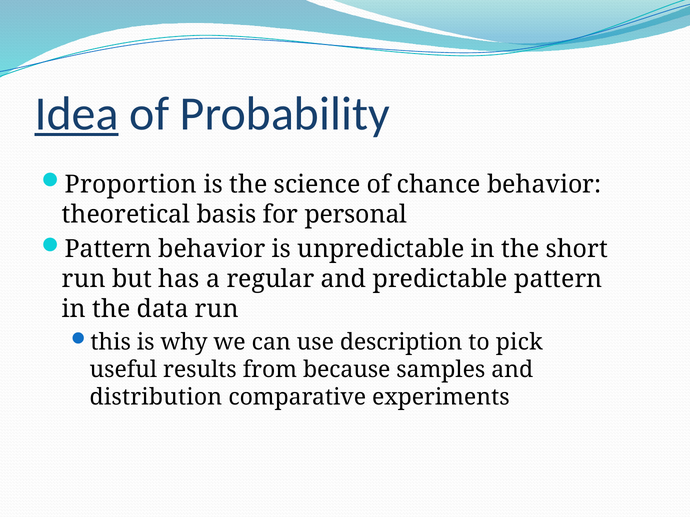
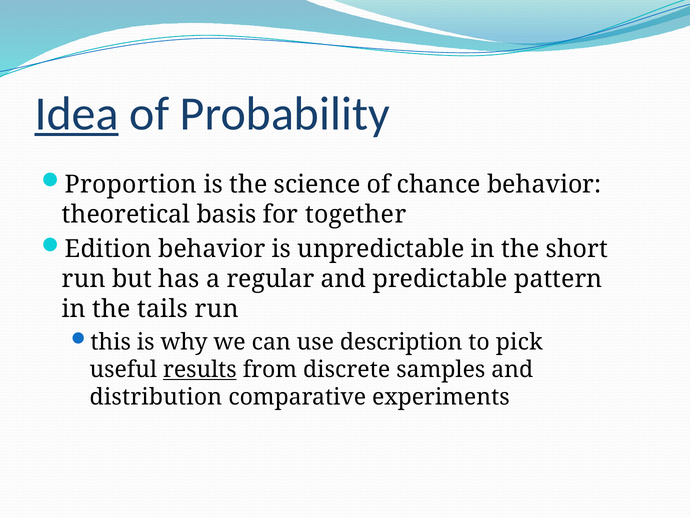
personal: personal -> together
Pattern at (108, 249): Pattern -> Edition
data: data -> tails
results underline: none -> present
because: because -> discrete
